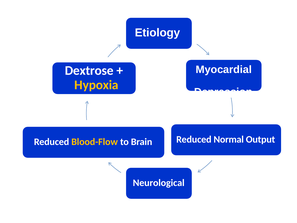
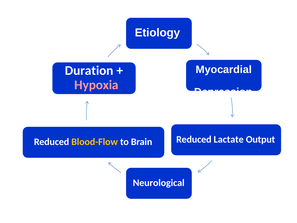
Dextrose: Dextrose -> Duration
Hypoxia colour: yellow -> pink
Normal: Normal -> Lactate
